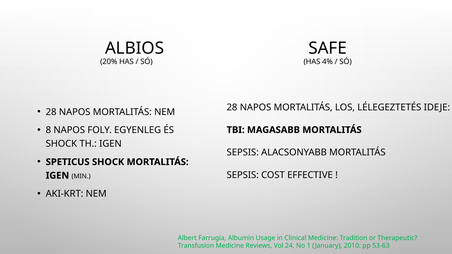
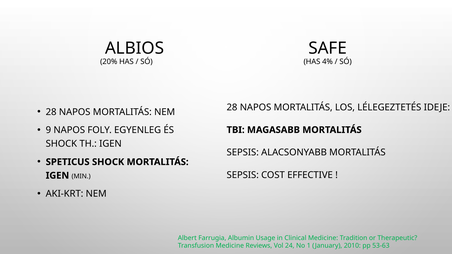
8: 8 -> 9
